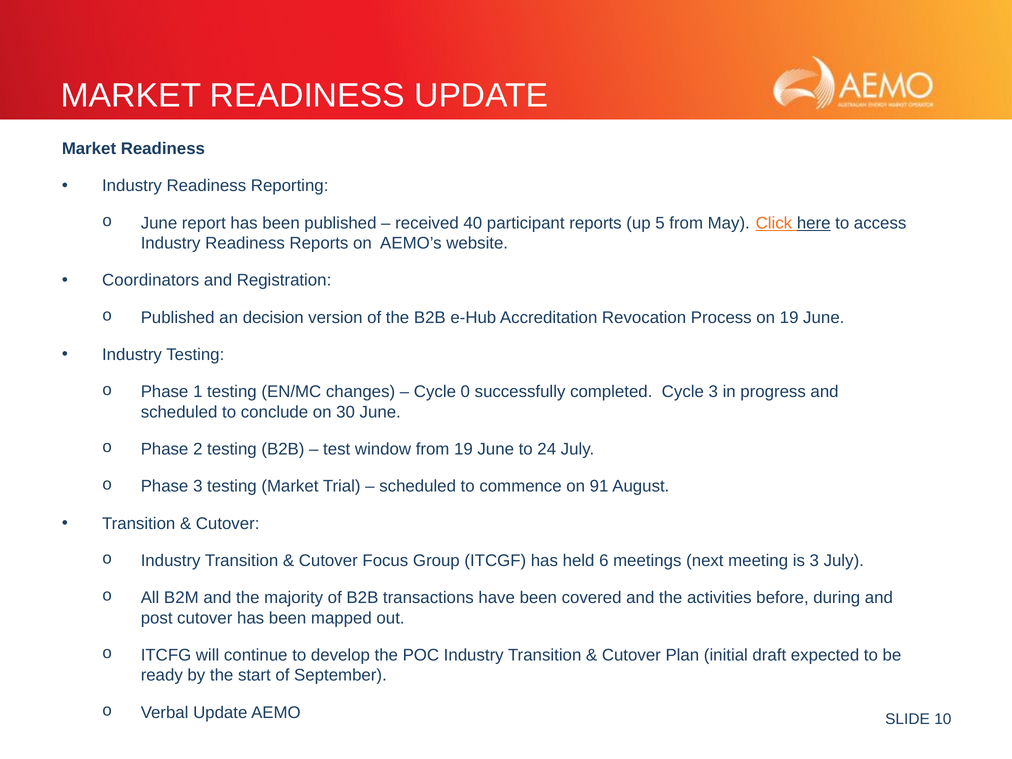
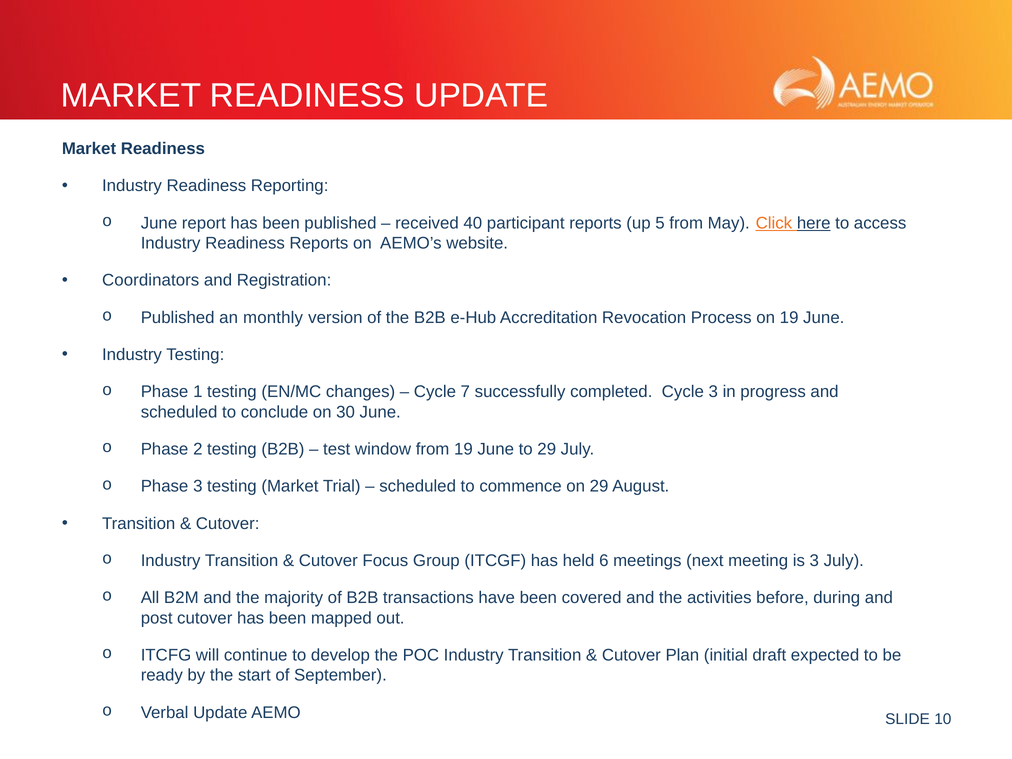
decision: decision -> monthly
0: 0 -> 7
to 24: 24 -> 29
on 91: 91 -> 29
